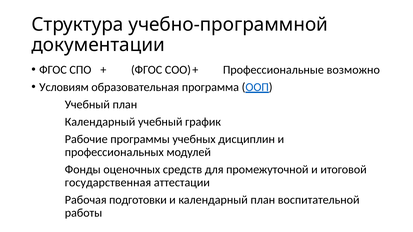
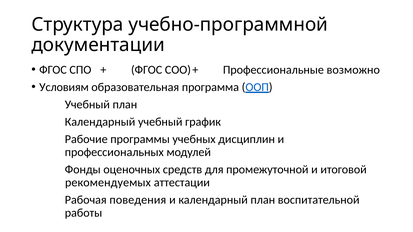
государственная: государственная -> рекомендуемых
подготовки: подготовки -> поведения
